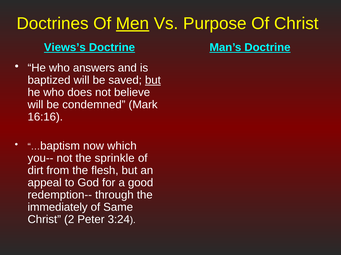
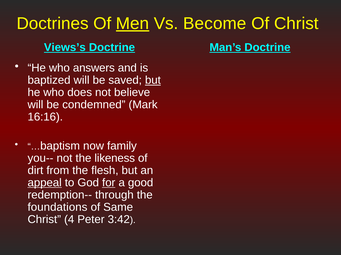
Purpose: Purpose -> Become
which: which -> family
sprinkle: sprinkle -> likeness
appeal underline: none -> present
for underline: none -> present
immediately: immediately -> foundations
2: 2 -> 4
3:24: 3:24 -> 3:42
